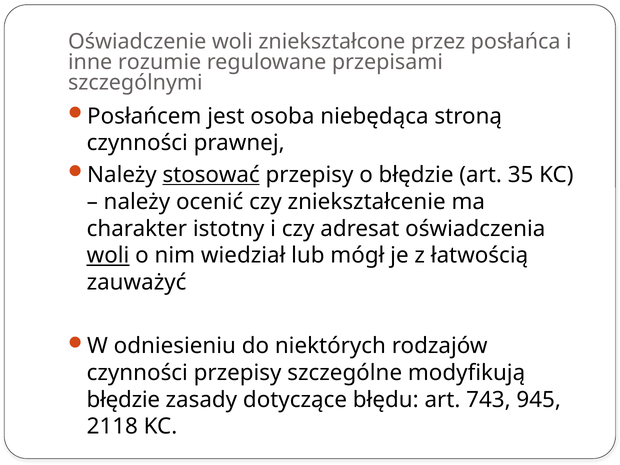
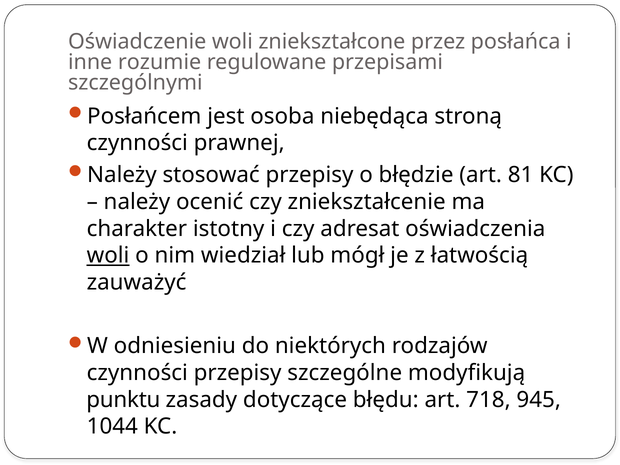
stosować underline: present -> none
35: 35 -> 81
błędzie at (123, 400): błędzie -> punktu
743: 743 -> 718
2118: 2118 -> 1044
